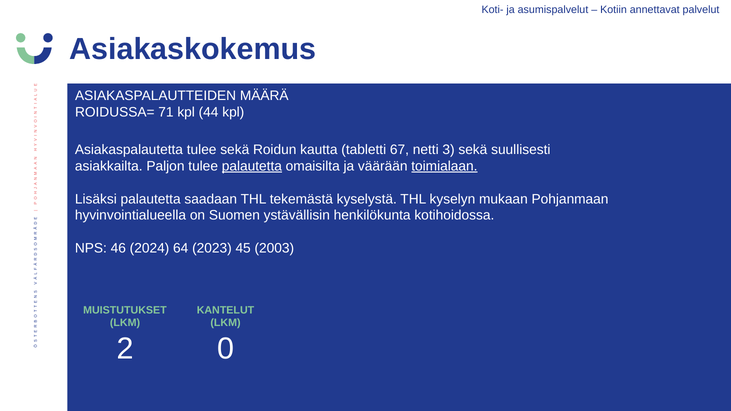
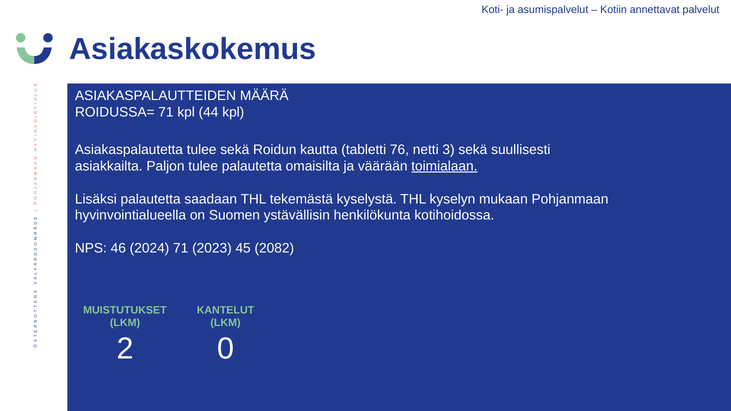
67: 67 -> 76
palautetta at (252, 166) underline: present -> none
2024 64: 64 -> 71
2003: 2003 -> 2082
